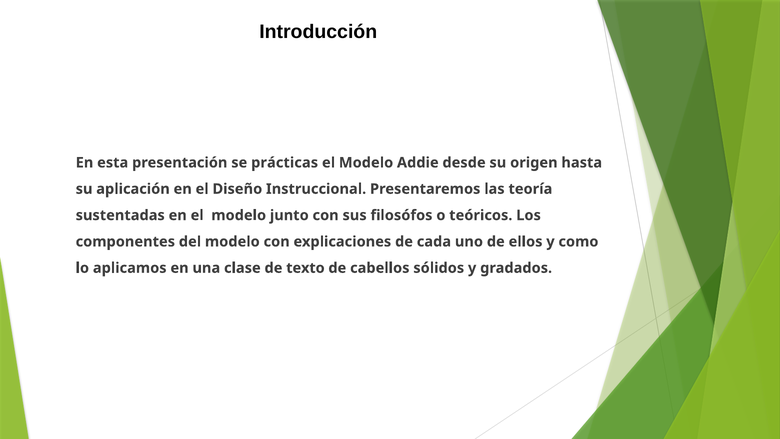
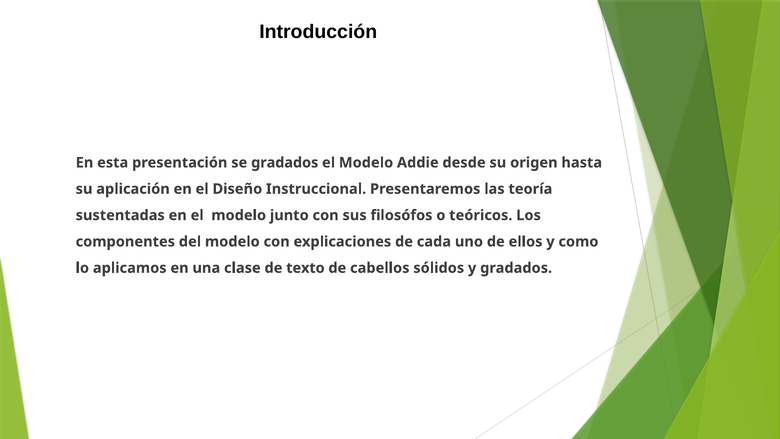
se prácticas: prácticas -> gradados
